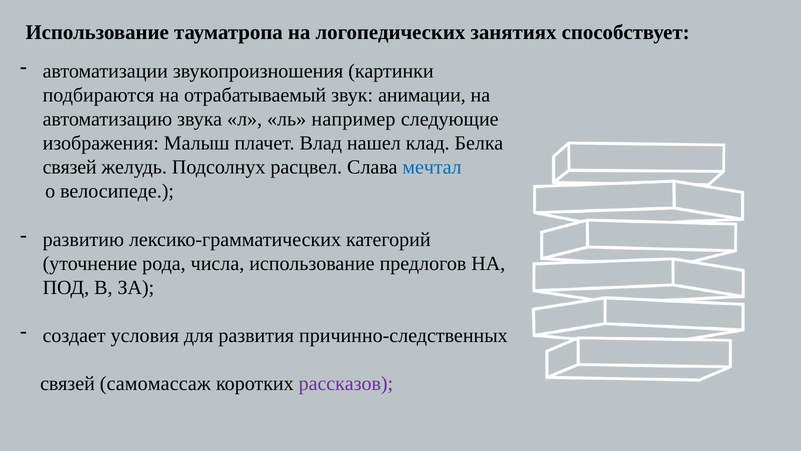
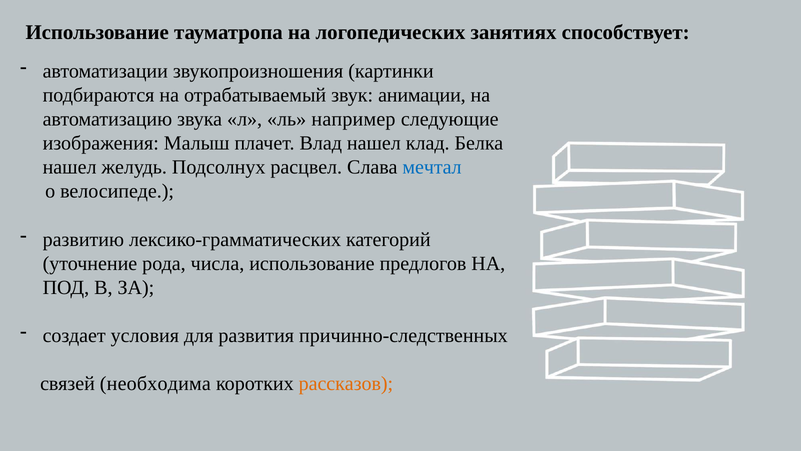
связей at (70, 167): связей -> нашел
самомассаж: самомассаж -> необходима
рассказов colour: purple -> orange
